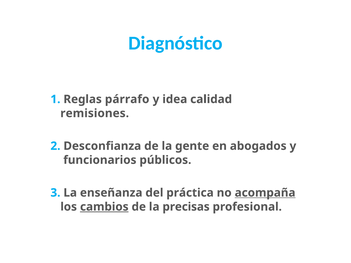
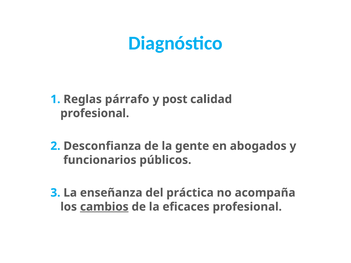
idea: idea -> post
remisiones at (95, 113): remisiones -> profesional
acompaña underline: present -> none
precisas: precisas -> eficaces
